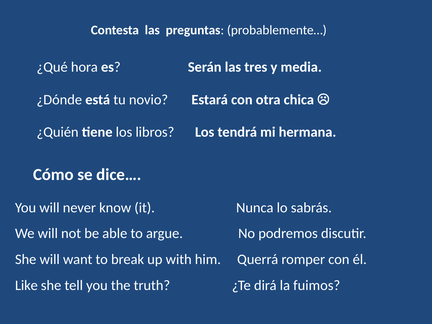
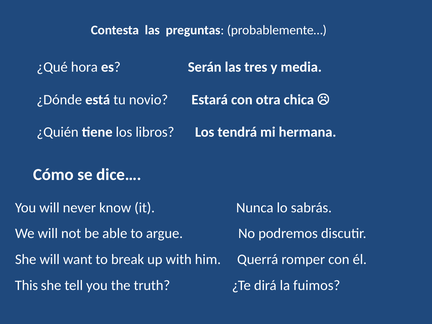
Like: Like -> This
